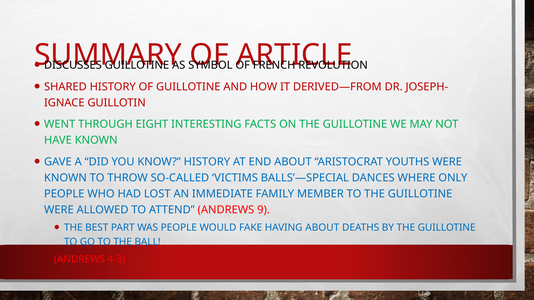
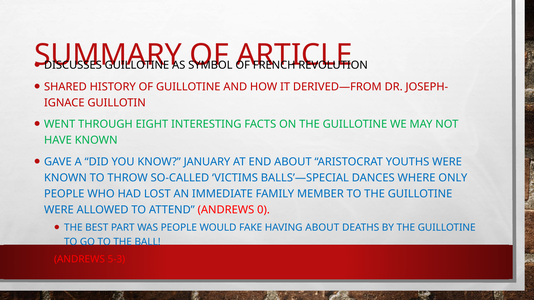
KNOW HISTORY: HISTORY -> JANUARY
9: 9 -> 0
4-3: 4-3 -> 5-3
